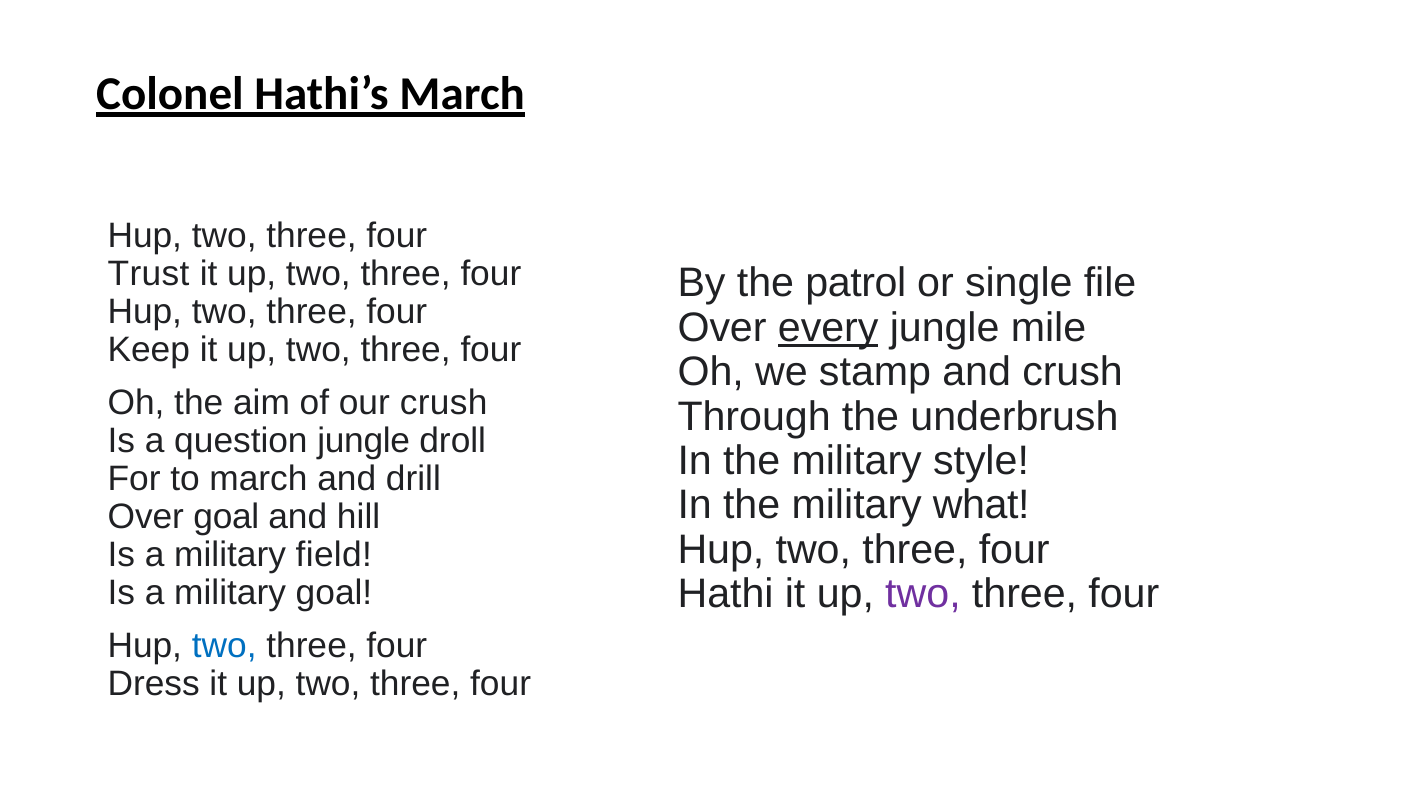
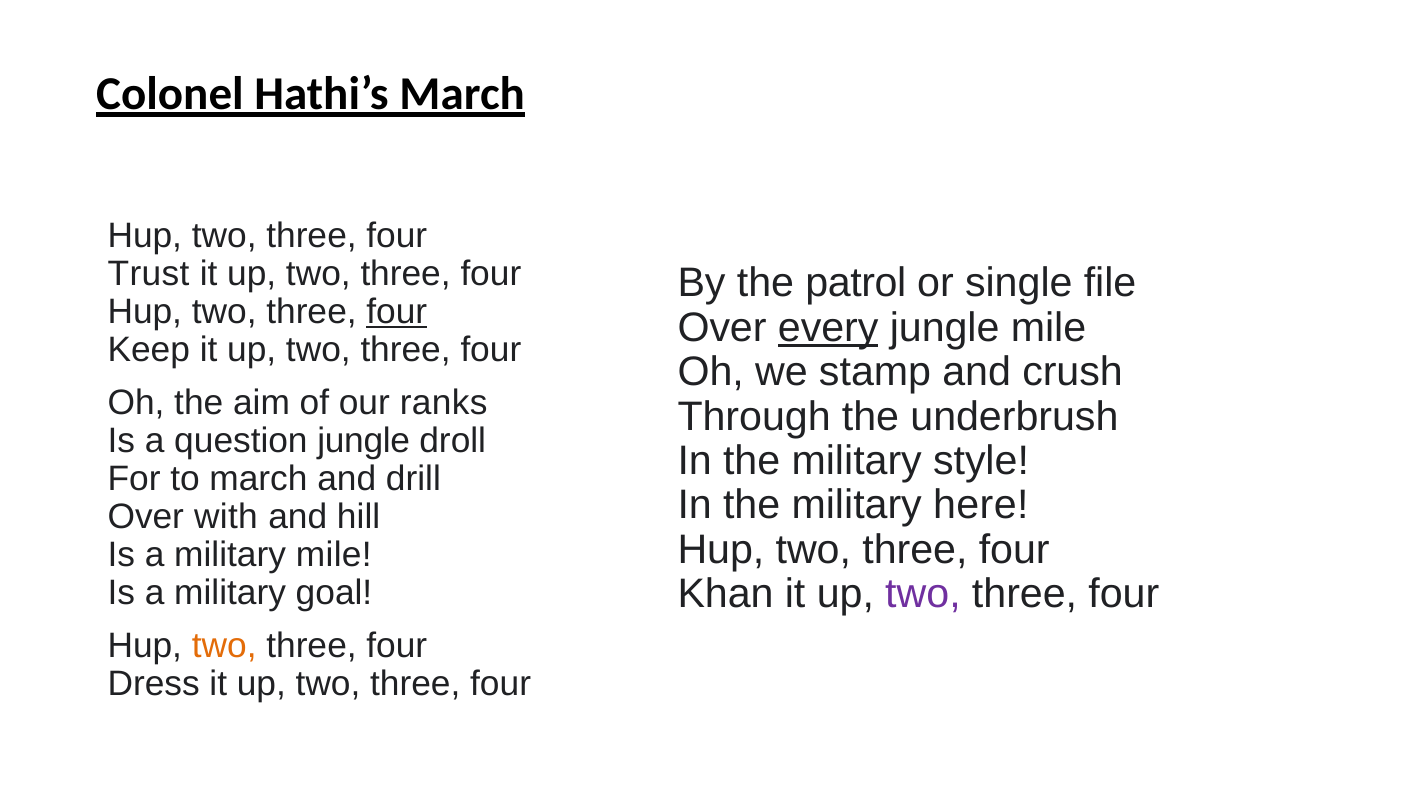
four at (397, 312) underline: none -> present
our crush: crush -> ranks
what: what -> here
Over goal: goal -> with
military field: field -> mile
Hathi: Hathi -> Khan
two at (224, 646) colour: blue -> orange
